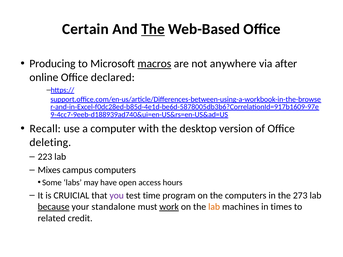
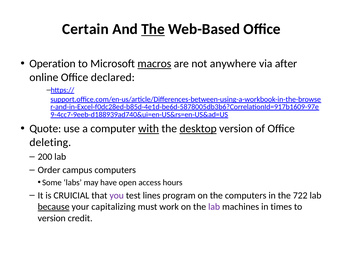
Producing: Producing -> Operation
Recall: Recall -> Quote
with underline: none -> present
desktop underline: none -> present
223: 223 -> 200
Mixes: Mixes -> Order
time: time -> lines
273: 273 -> 722
standalone: standalone -> capitalizing
work underline: present -> none
lab at (214, 207) colour: orange -> purple
related at (52, 218): related -> version
